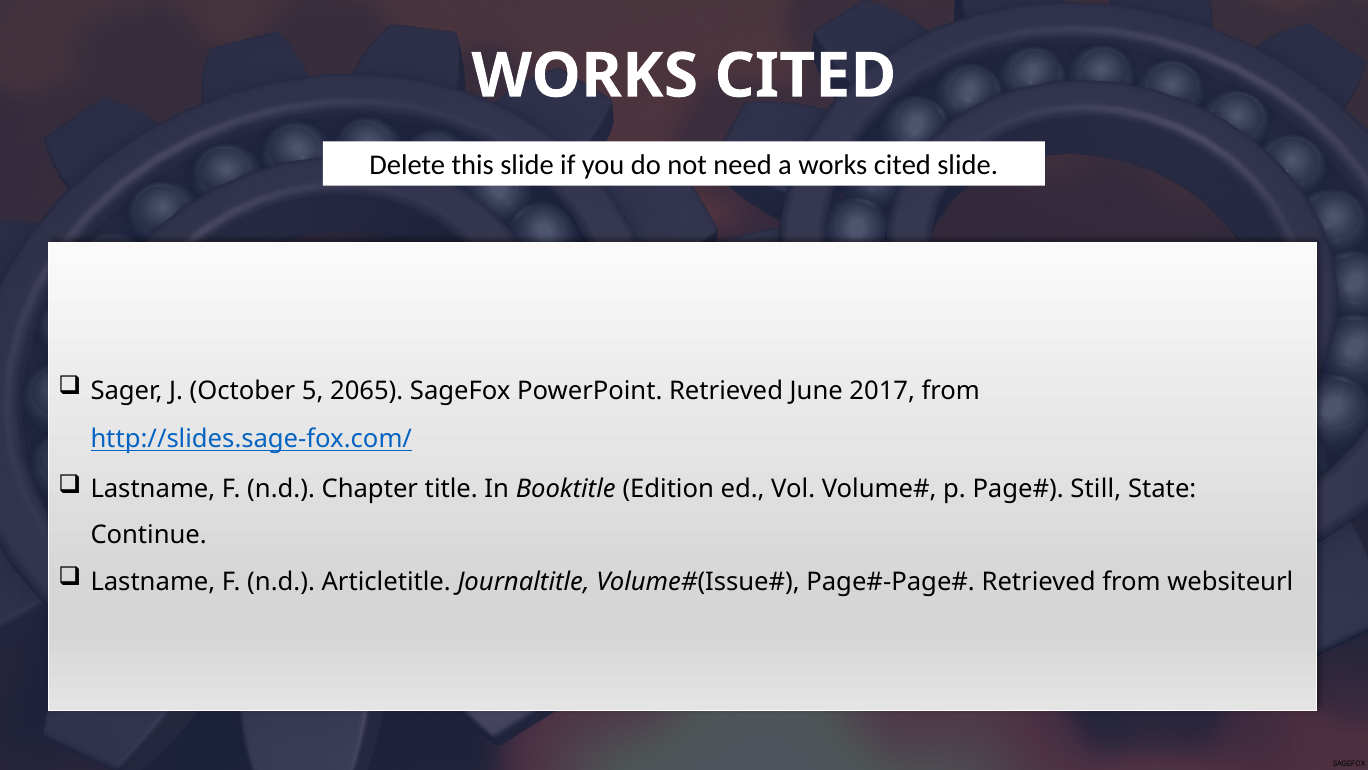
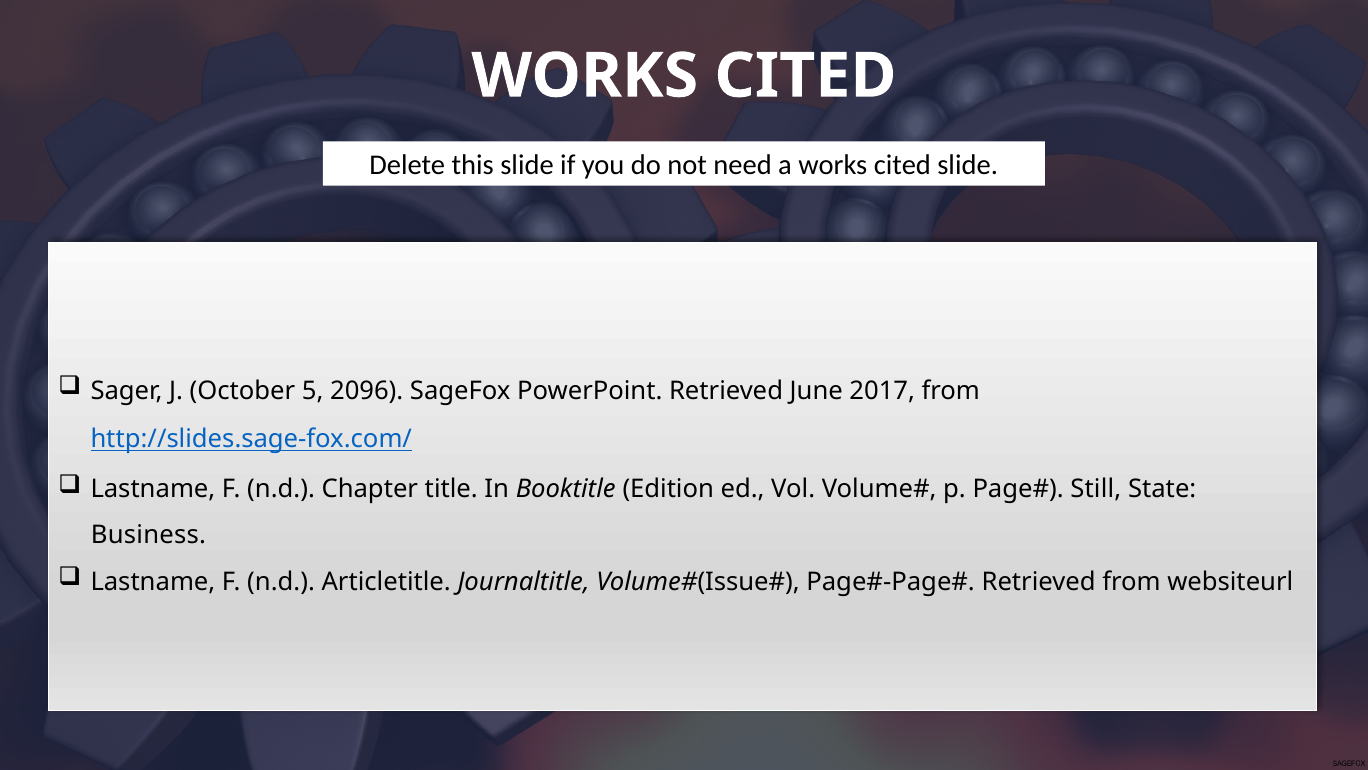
2065: 2065 -> 2096
Continue: Continue -> Business
